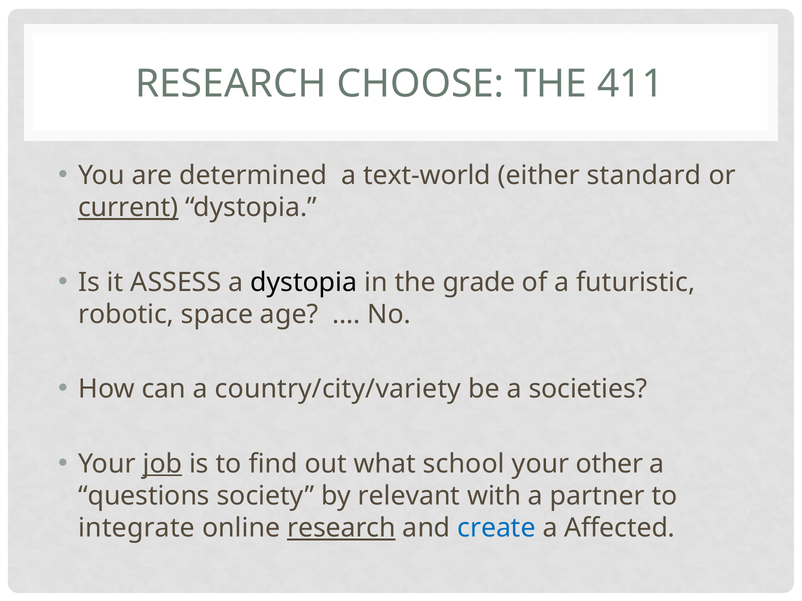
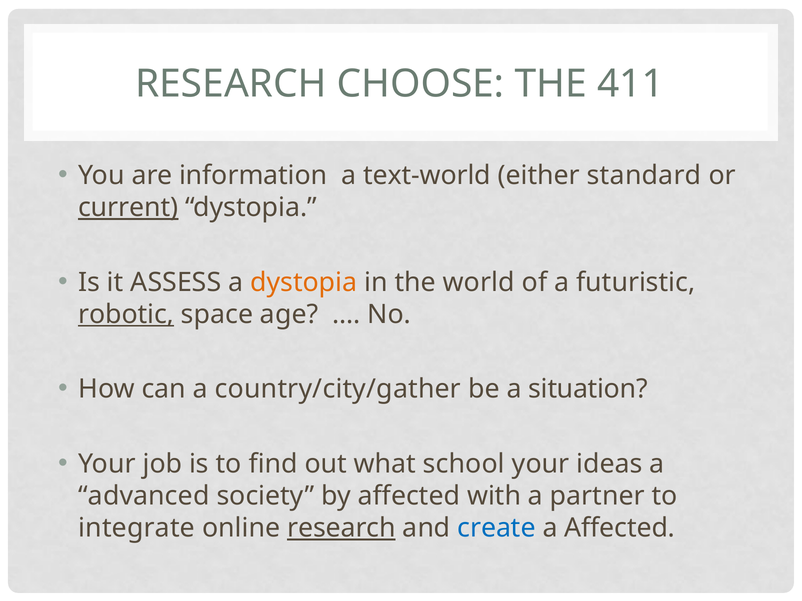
determined: determined -> information
dystopia at (304, 283) colour: black -> orange
grade: grade -> world
robotic underline: none -> present
country/city/variety: country/city/variety -> country/city/gather
societies: societies -> situation
job underline: present -> none
other: other -> ideas
questions: questions -> advanced
by relevant: relevant -> affected
